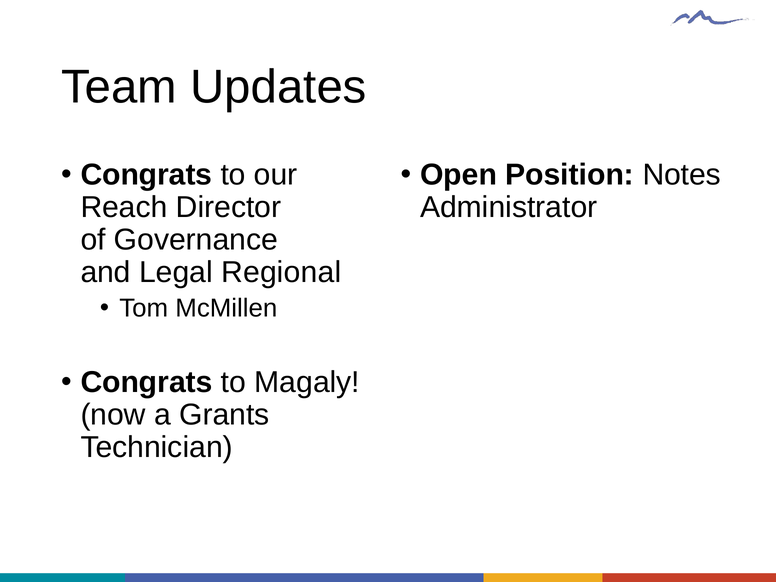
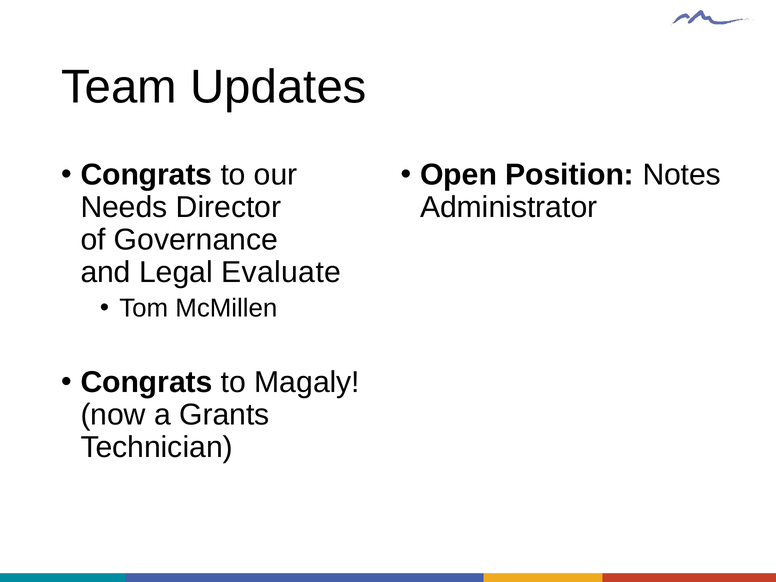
Reach: Reach -> Needs
Regional: Regional -> Evaluate
